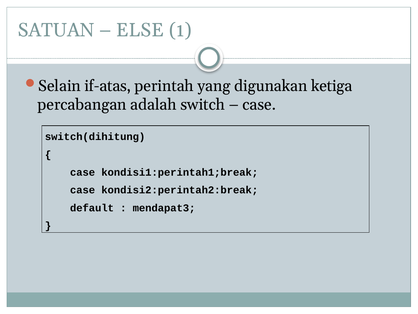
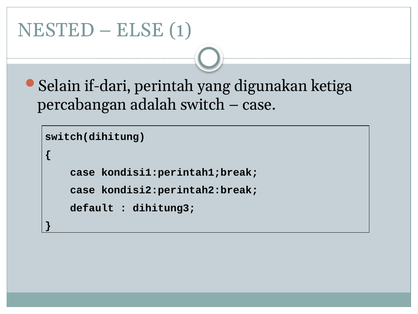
SATUAN: SATUAN -> NESTED
if-atas: if-atas -> if-dari
mendapat3: mendapat3 -> dihitung3
